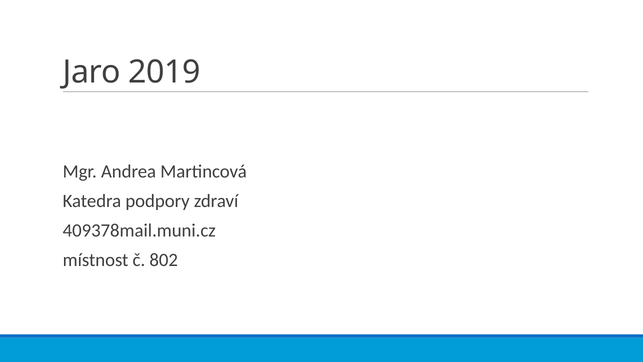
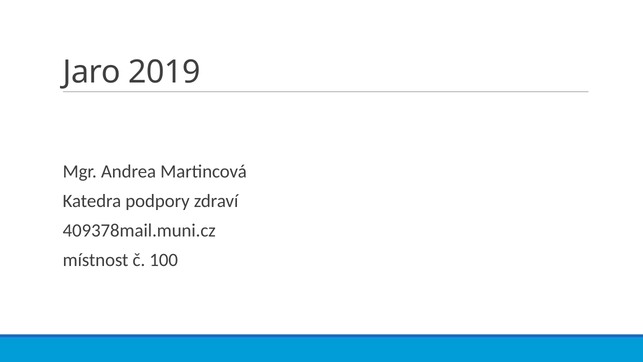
802: 802 -> 100
